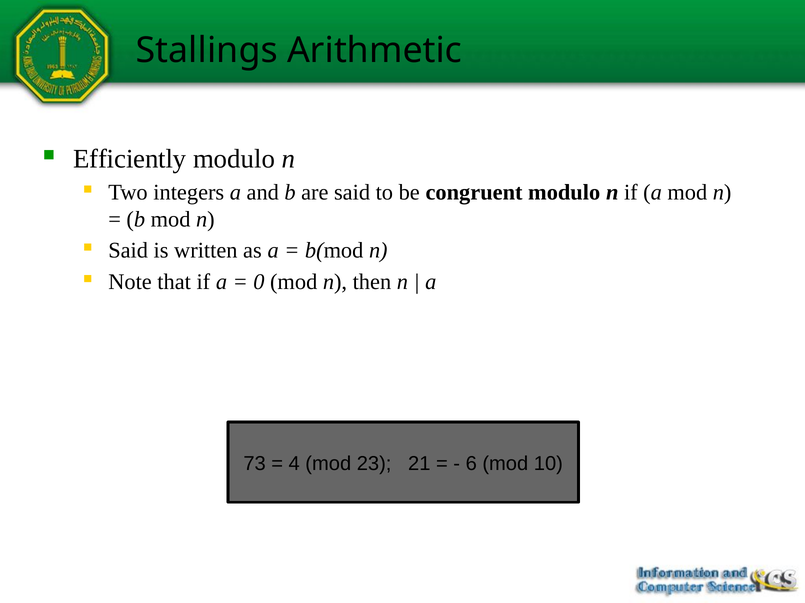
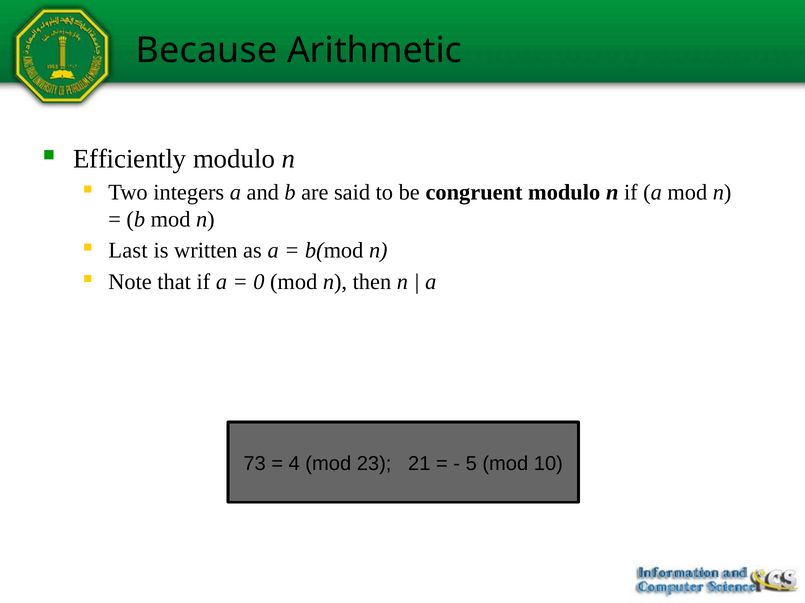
Stallings: Stallings -> Because
Said at (128, 251): Said -> Last
6: 6 -> 5
